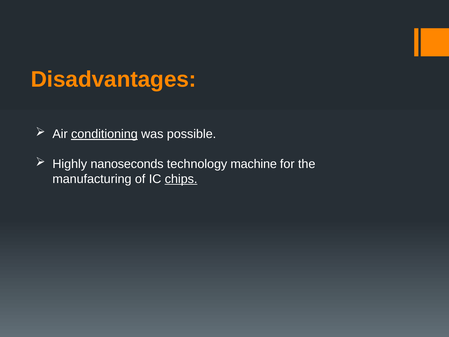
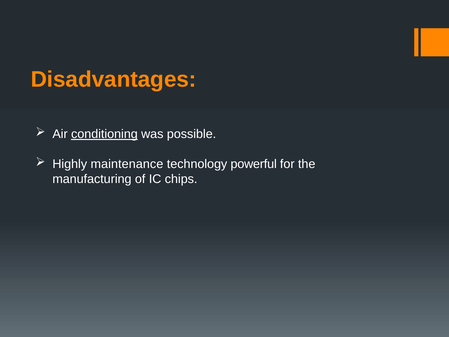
nanoseconds: nanoseconds -> maintenance
machine: machine -> powerful
chips underline: present -> none
